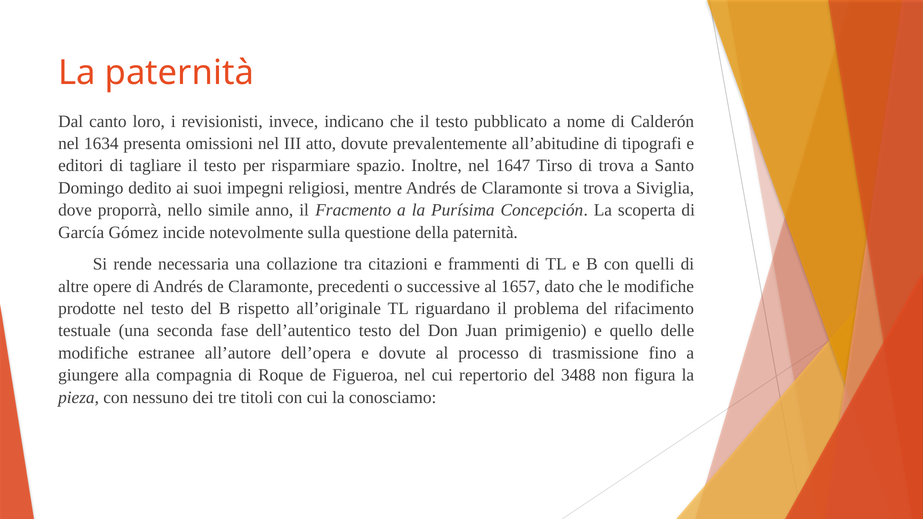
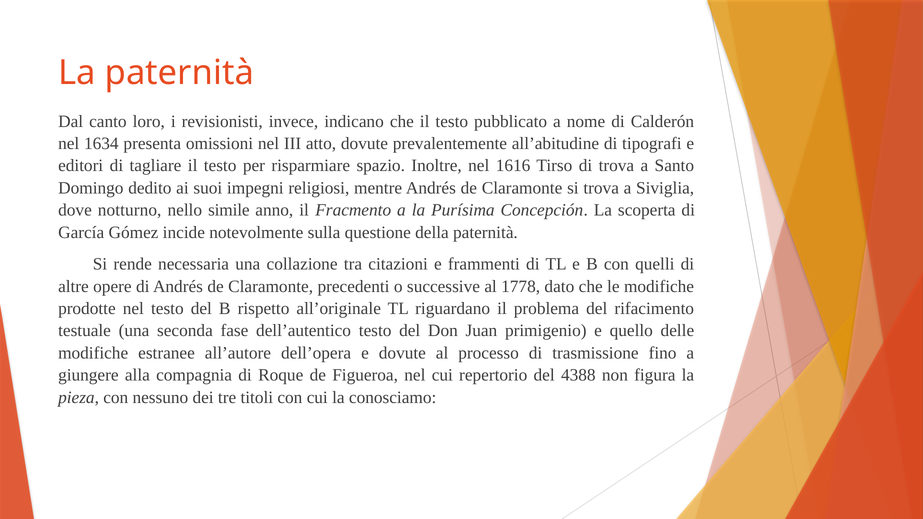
1647: 1647 -> 1616
proporrà: proporrà -> notturno
1657: 1657 -> 1778
3488: 3488 -> 4388
